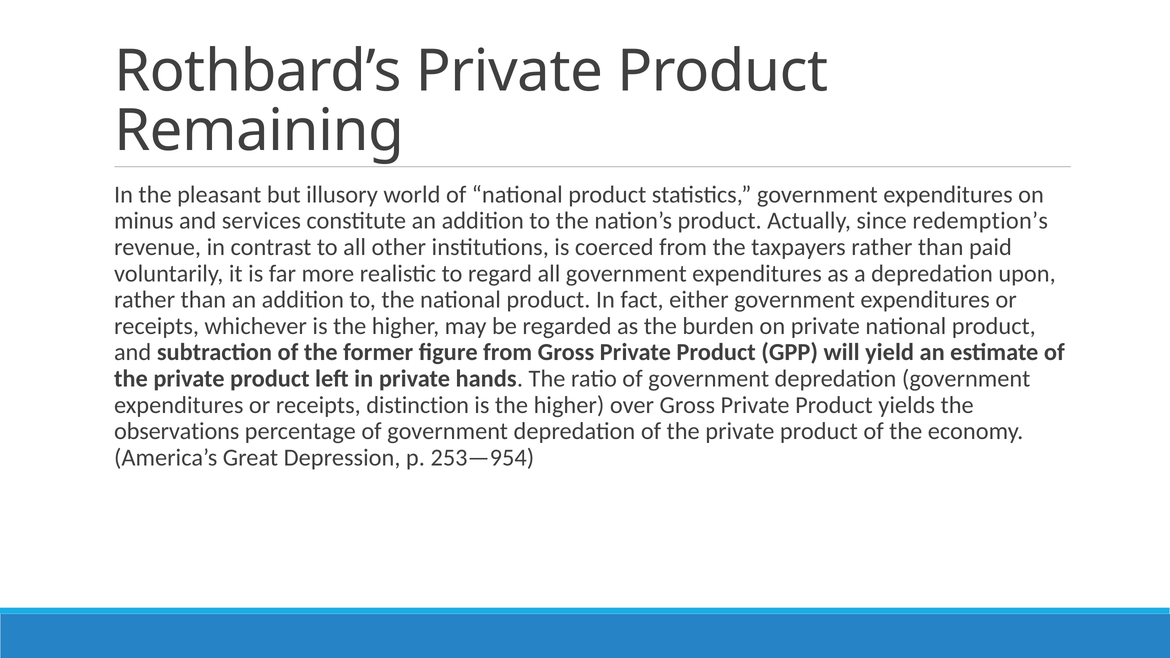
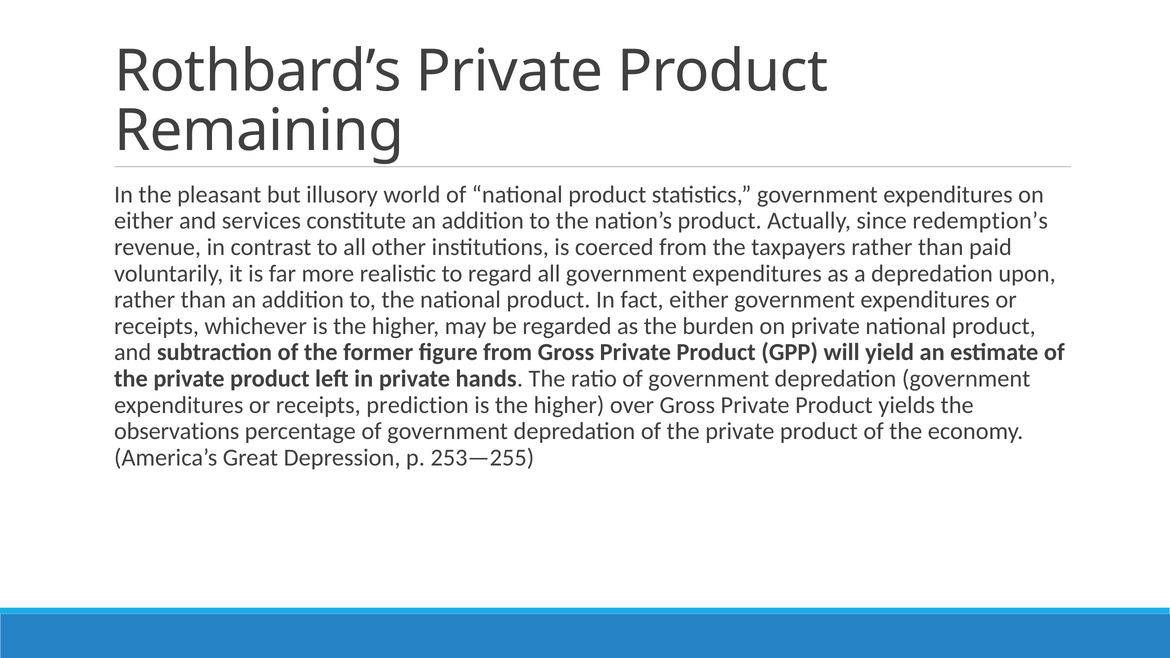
minus at (144, 221): minus -> either
distinction: distinction -> prediction
253—954: 253—954 -> 253—255
